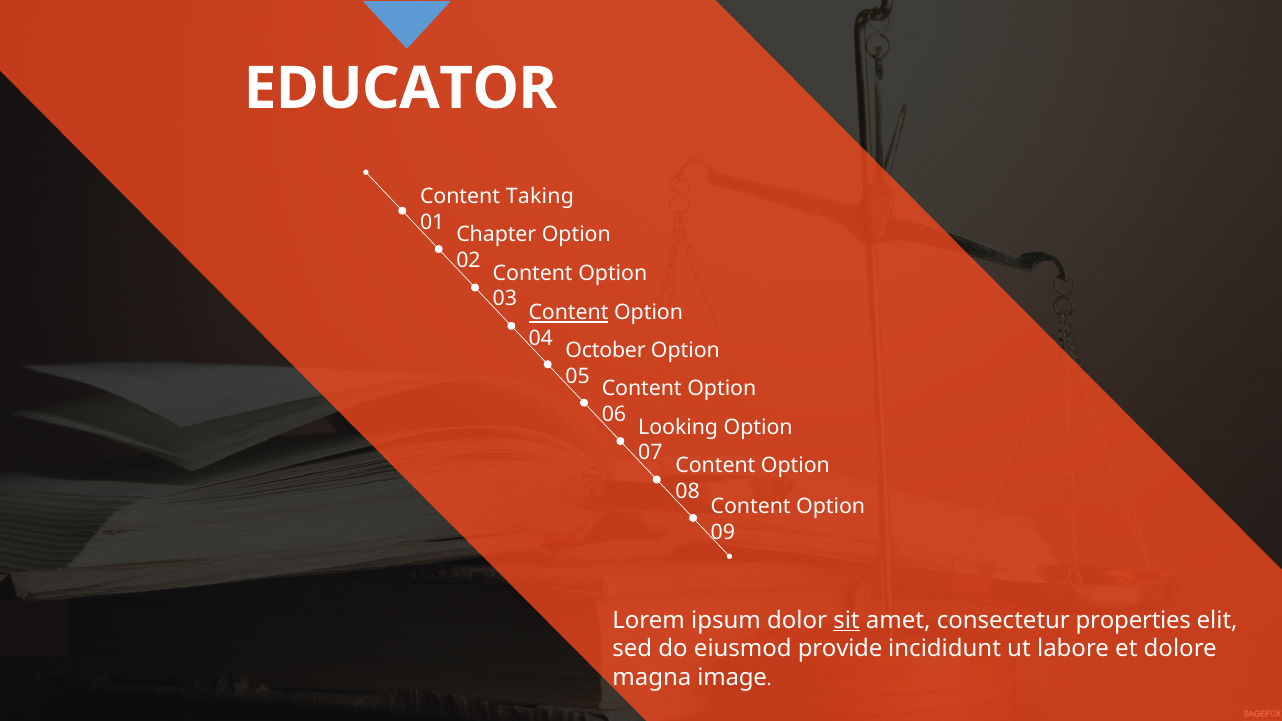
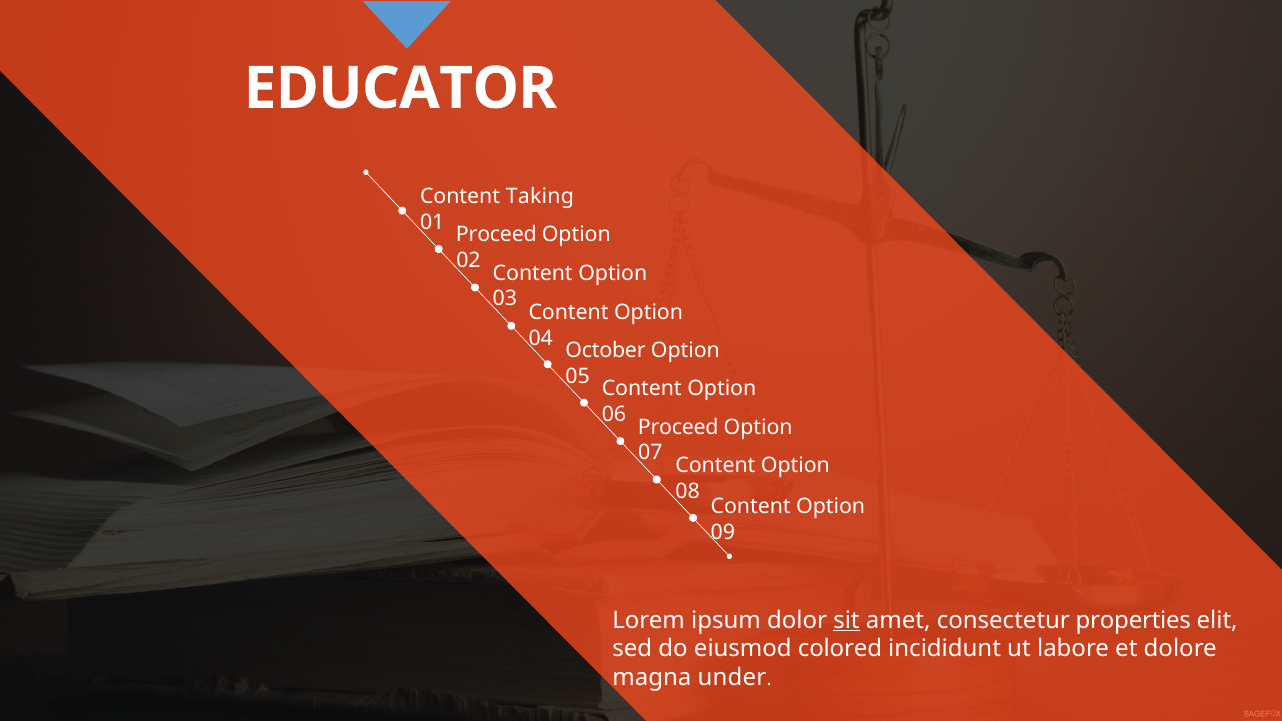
Chapter at (496, 235): Chapter -> Proceed
Content at (569, 313) underline: present -> none
Looking at (678, 427): Looking -> Proceed
provide: provide -> colored
image: image -> under
